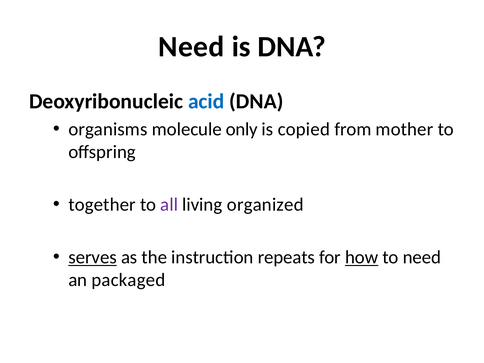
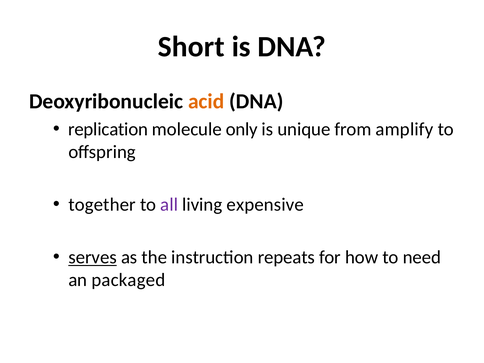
Need at (191, 47): Need -> Short
acid colour: blue -> orange
organisms: organisms -> replication
copied: copied -> unique
mother: mother -> amplify
organized: organized -> expensive
how underline: present -> none
